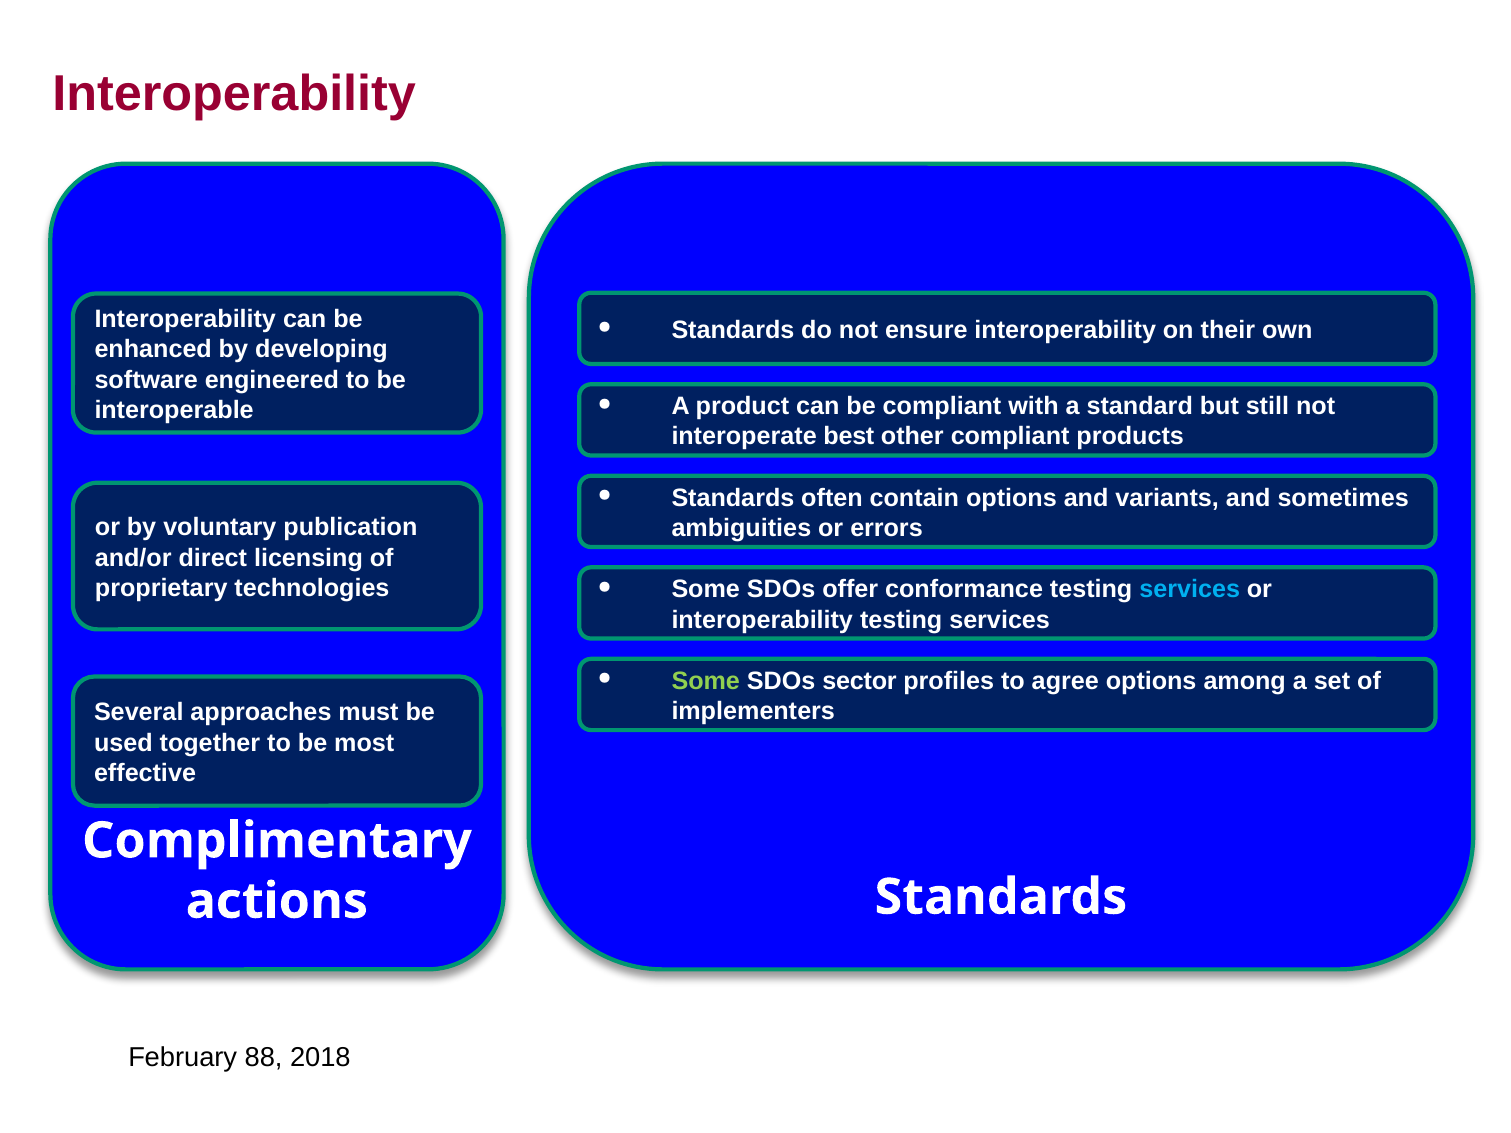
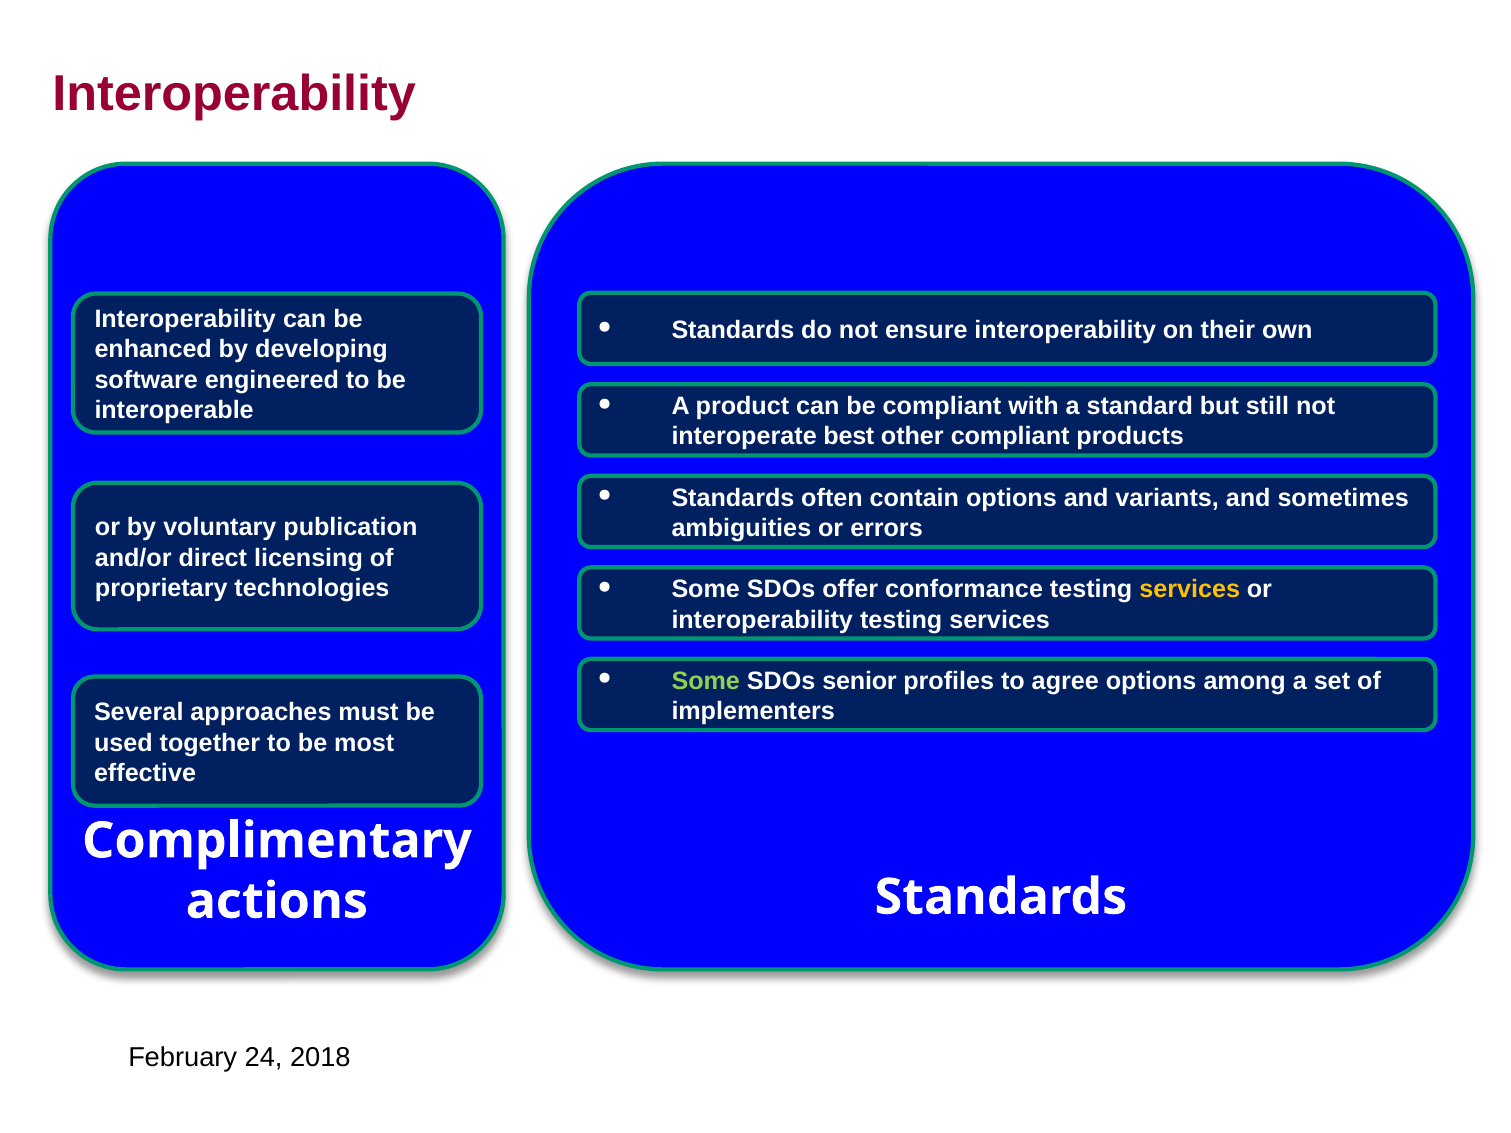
services at (1190, 590) colour: light blue -> yellow
sector: sector -> senior
88: 88 -> 24
